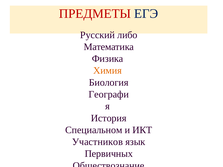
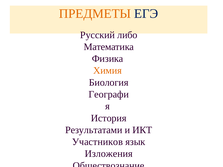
ПРЕДМЕТЫ colour: red -> orange
Специальном: Специальном -> Результатами
Первичных: Первичных -> Изложения
